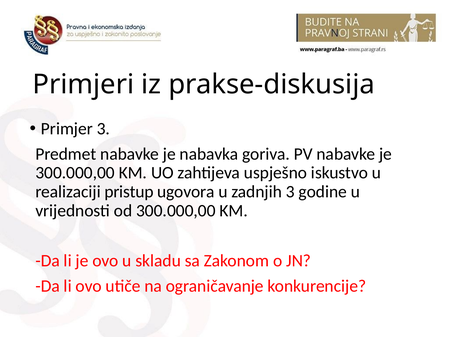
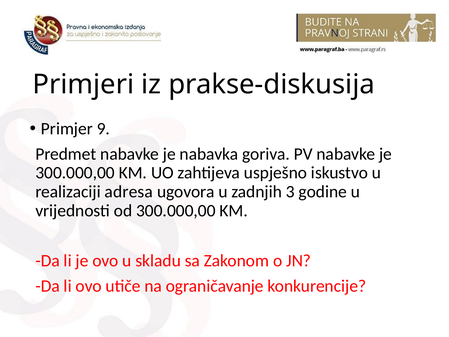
Primjer 3: 3 -> 9
pristup: pristup -> adresa
